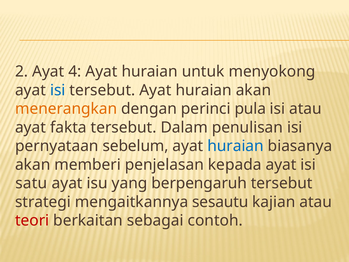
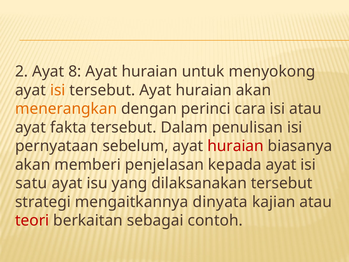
4: 4 -> 8
isi at (58, 90) colour: blue -> orange
pula: pula -> cara
huraian at (236, 146) colour: blue -> red
berpengaruh: berpengaruh -> dilaksanakan
sesautu: sesautu -> dinyata
